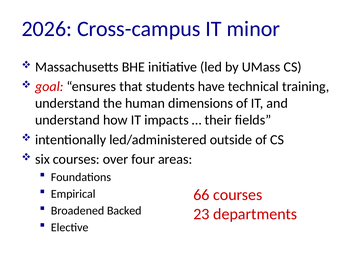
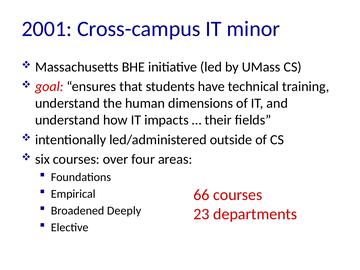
2026: 2026 -> 2001
Backed: Backed -> Deeply
